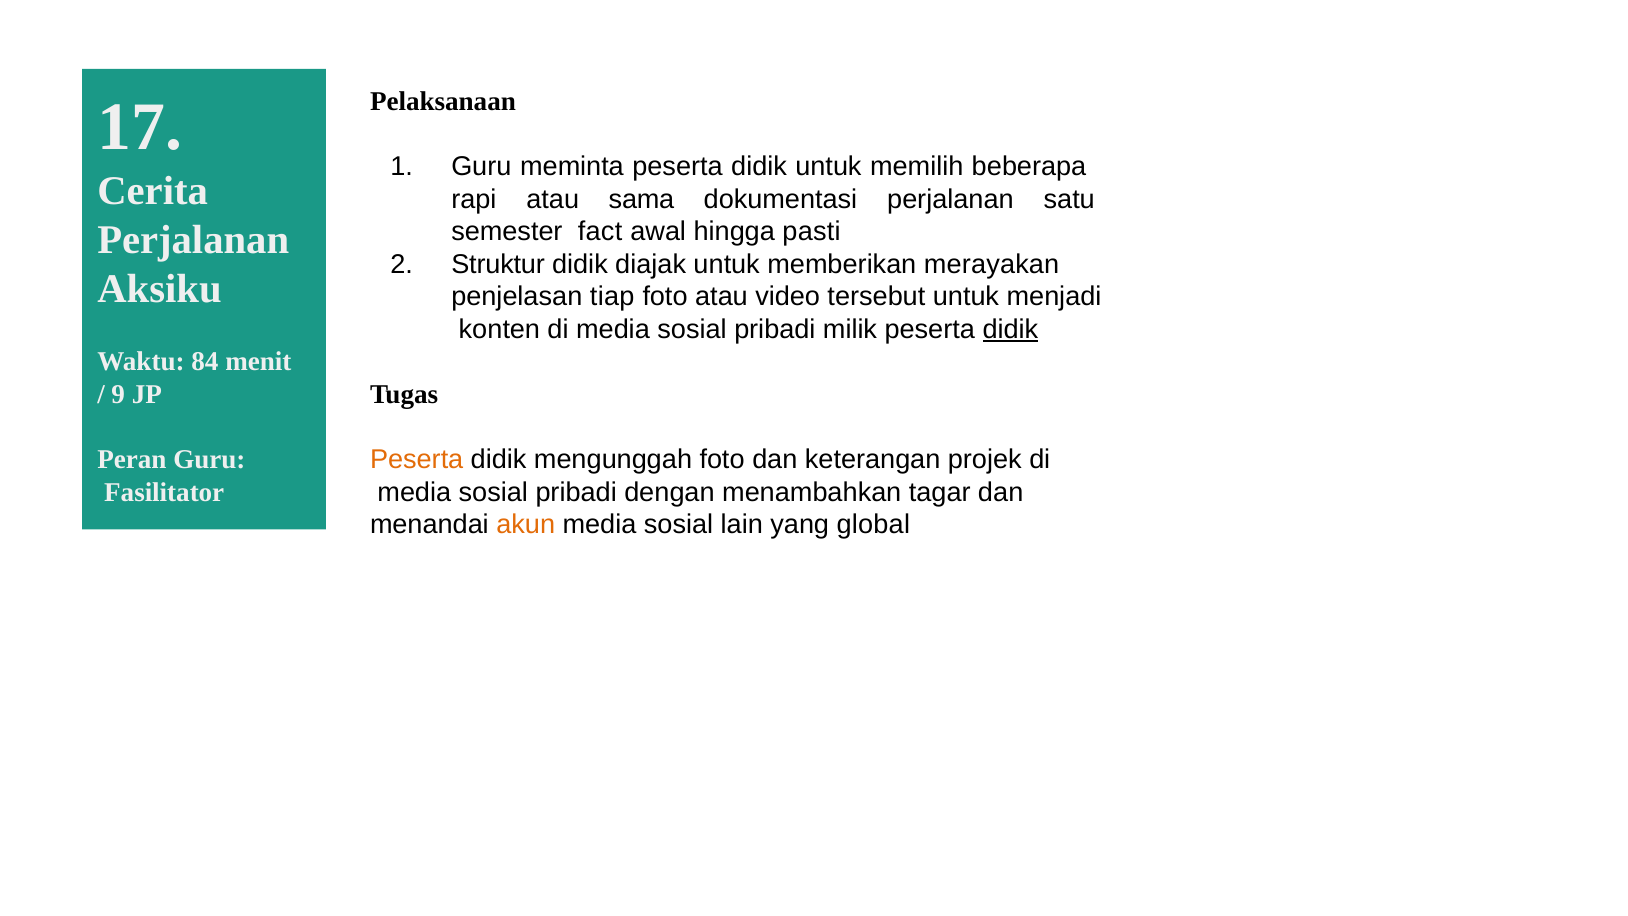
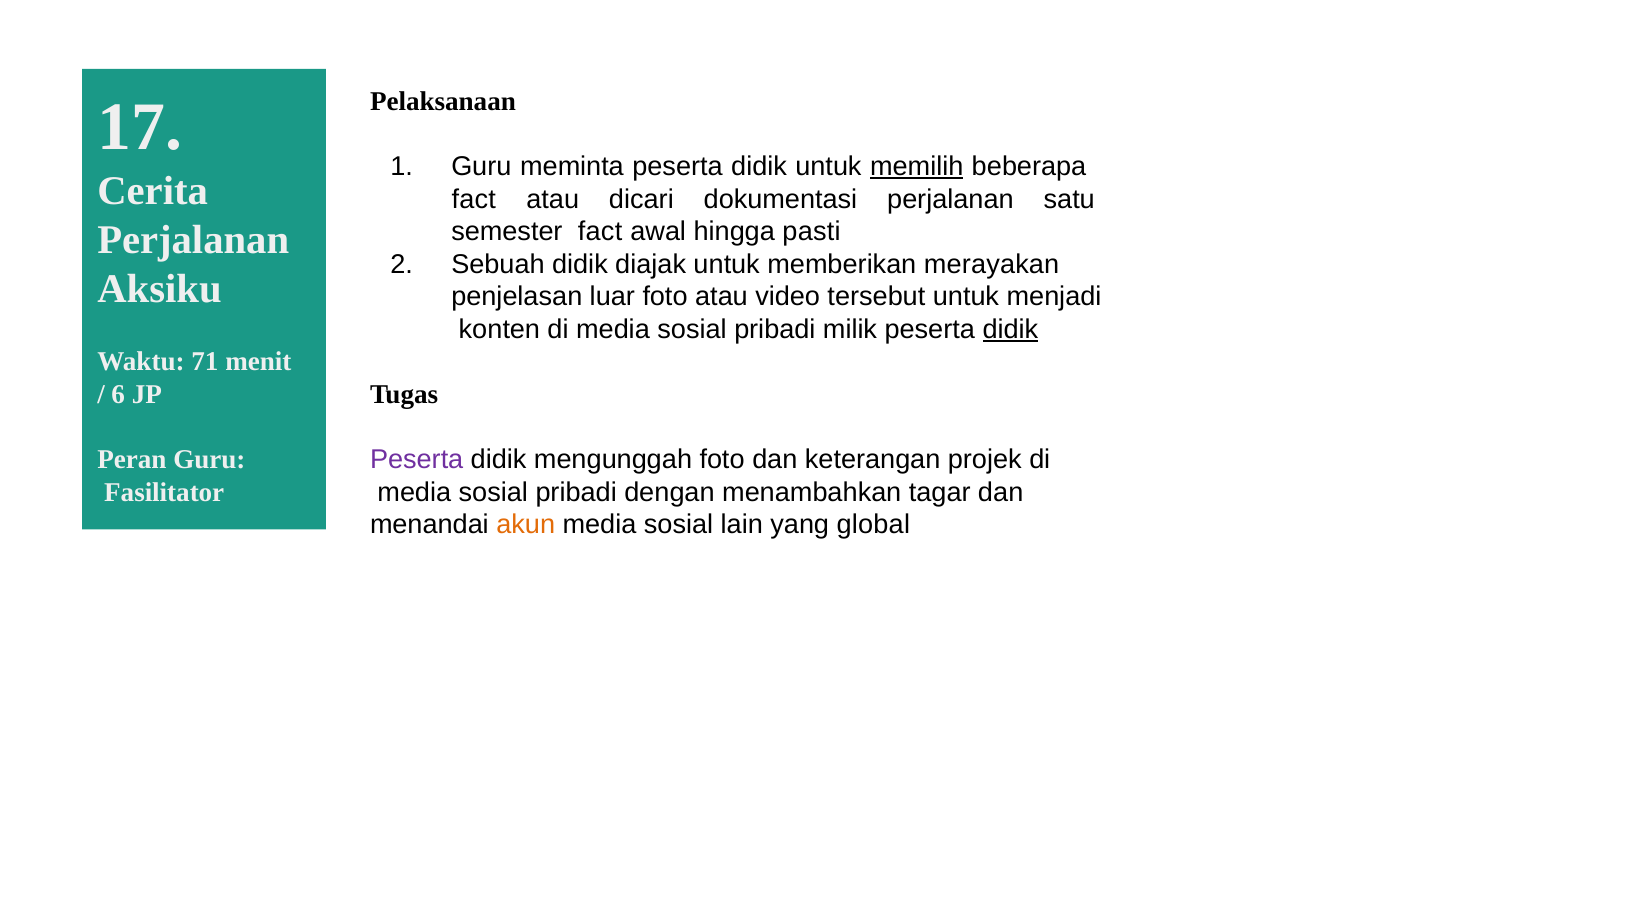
memilih underline: none -> present
rapi at (474, 199): rapi -> fact
sama: sama -> dicari
Struktur: Struktur -> Sebuah
tiap: tiap -> luar
84: 84 -> 71
9: 9 -> 6
Peserta at (417, 460) colour: orange -> purple
